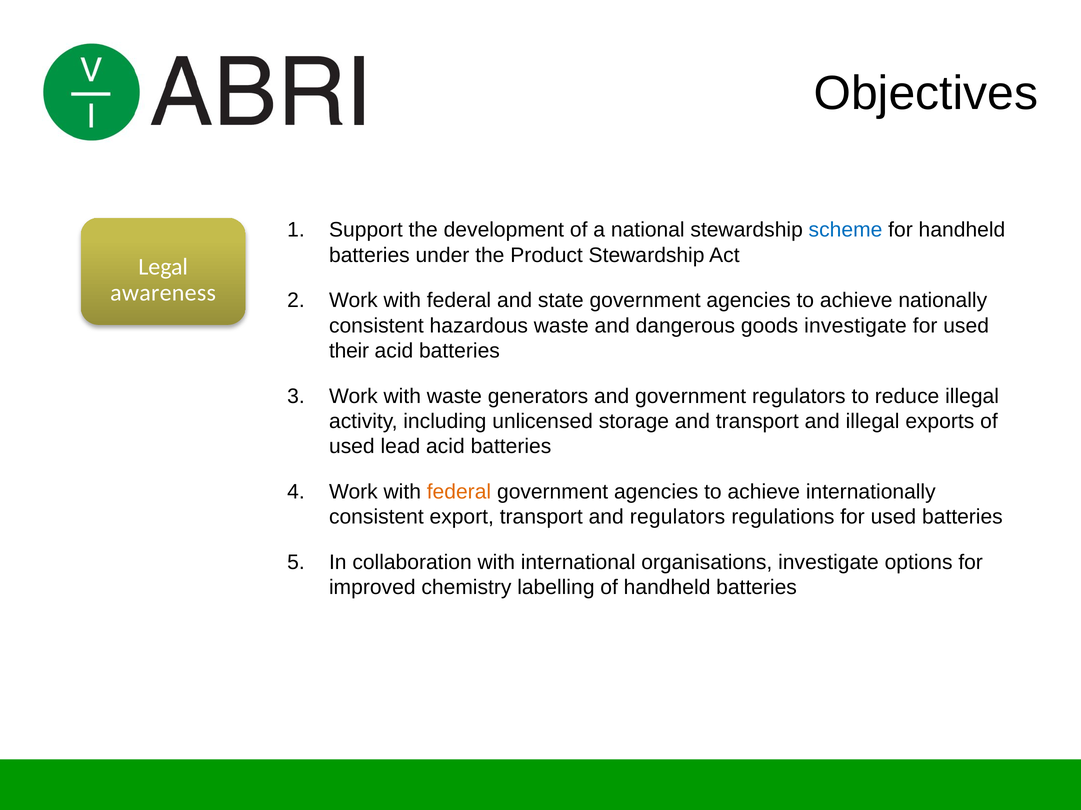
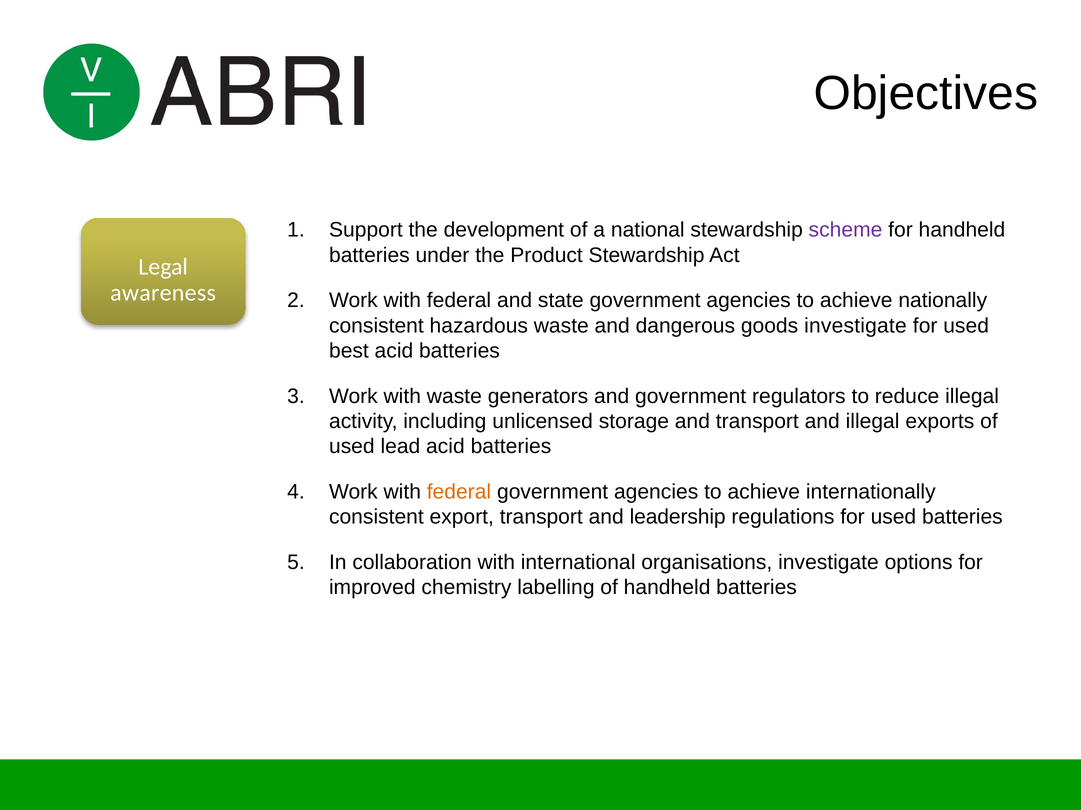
scheme colour: blue -> purple
their: their -> best
and regulators: regulators -> leadership
